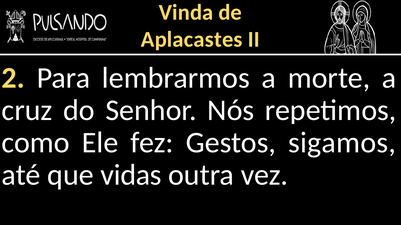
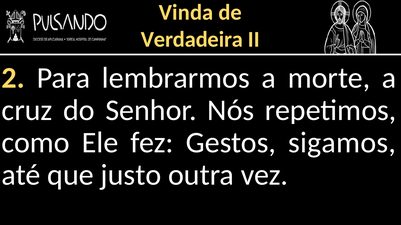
Aplacastes: Aplacastes -> Verdadeira
vidas: vidas -> justo
